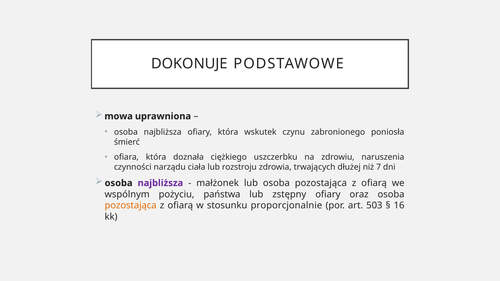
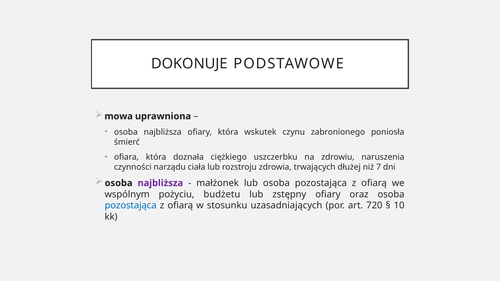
państwa: państwa -> budżetu
pozostająca at (131, 206) colour: orange -> blue
proporcjonalnie: proporcjonalnie -> uzasadniających
503: 503 -> 720
16: 16 -> 10
